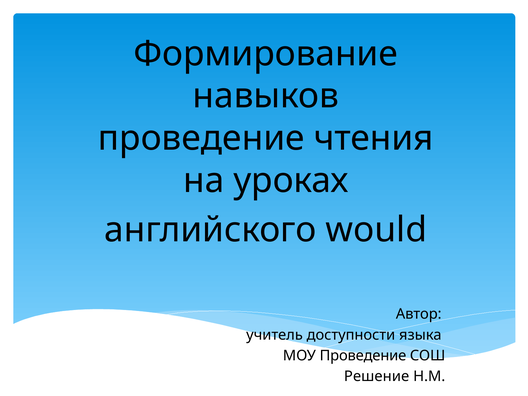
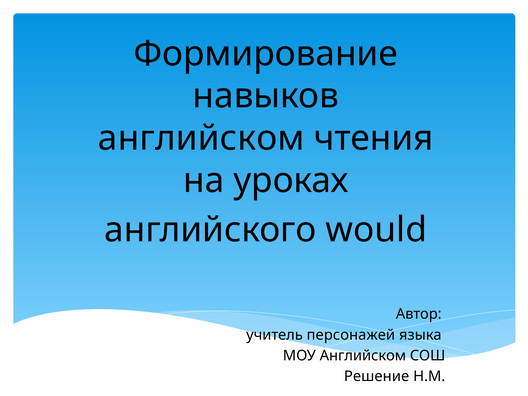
проведение at (201, 138): проведение -> английском
доступности: доступности -> персонажей
МОУ Проведение: Проведение -> Английском
